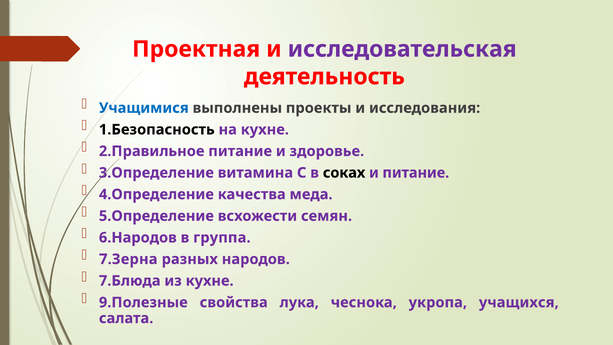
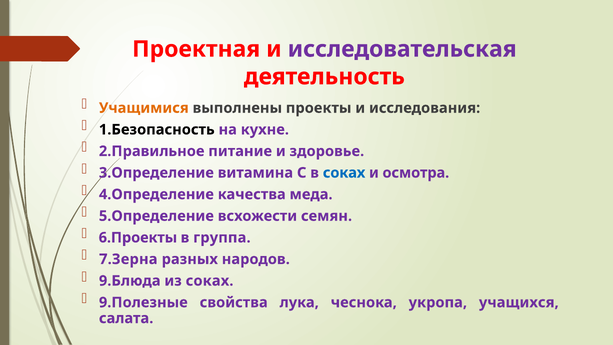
Учащимися colour: blue -> orange
соках at (344, 173) colour: black -> blue
и питание: питание -> осмотра
6.Народов: 6.Народов -> 6.Проекты
7.Блюда: 7.Блюда -> 9.Блюда
из кухне: кухне -> соках
